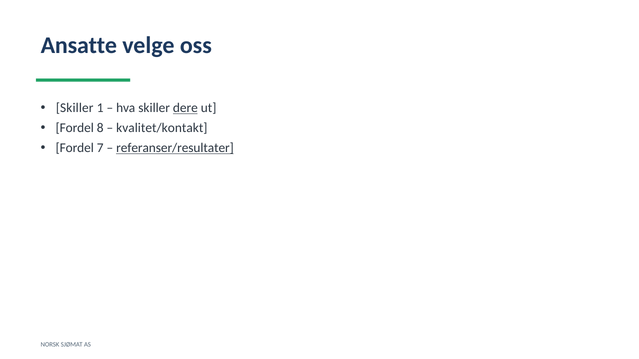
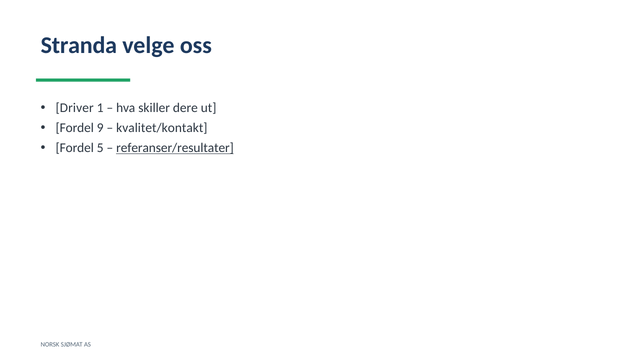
Ansatte: Ansatte -> Stranda
Skiller at (75, 108): Skiller -> Driver
dere underline: present -> none
8: 8 -> 9
7: 7 -> 5
